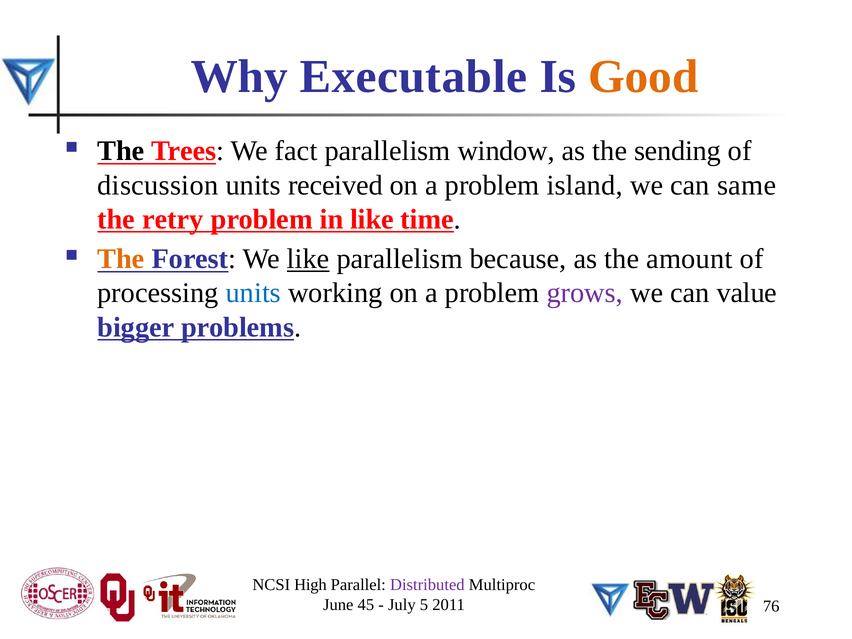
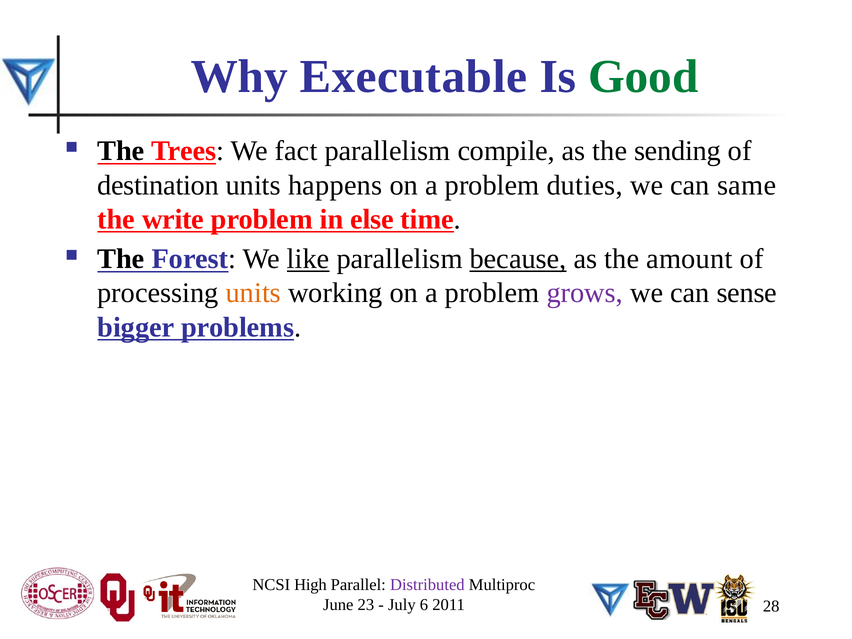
Good colour: orange -> green
window: window -> compile
discussion: discussion -> destination
received: received -> happens
island: island -> duties
retry: retry -> write
in like: like -> else
The at (121, 259) colour: orange -> black
because underline: none -> present
units at (253, 293) colour: blue -> orange
value: value -> sense
45: 45 -> 23
5: 5 -> 6
76: 76 -> 28
